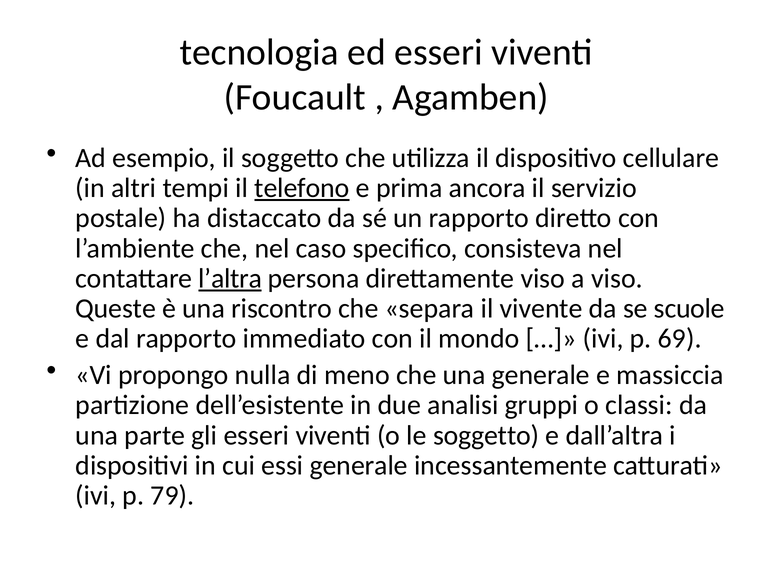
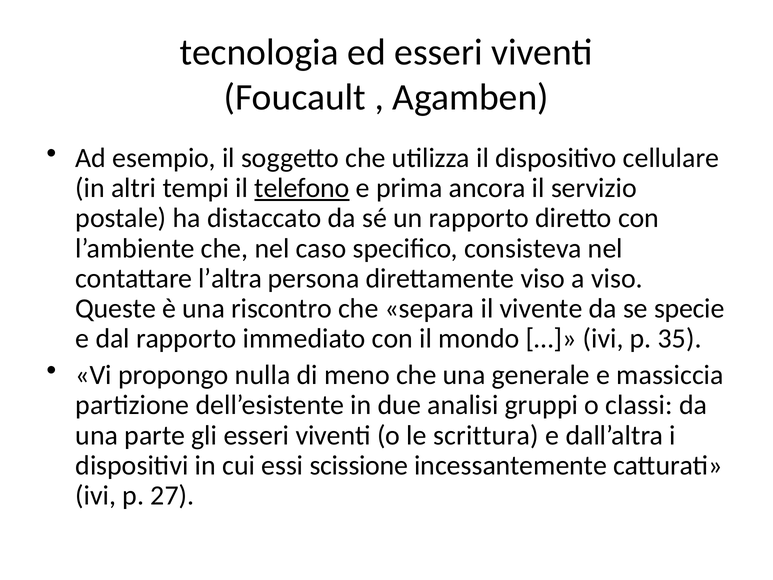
l’altra underline: present -> none
scuole: scuole -> specie
69: 69 -> 35
le soggetto: soggetto -> scrittura
essi generale: generale -> scissione
79: 79 -> 27
